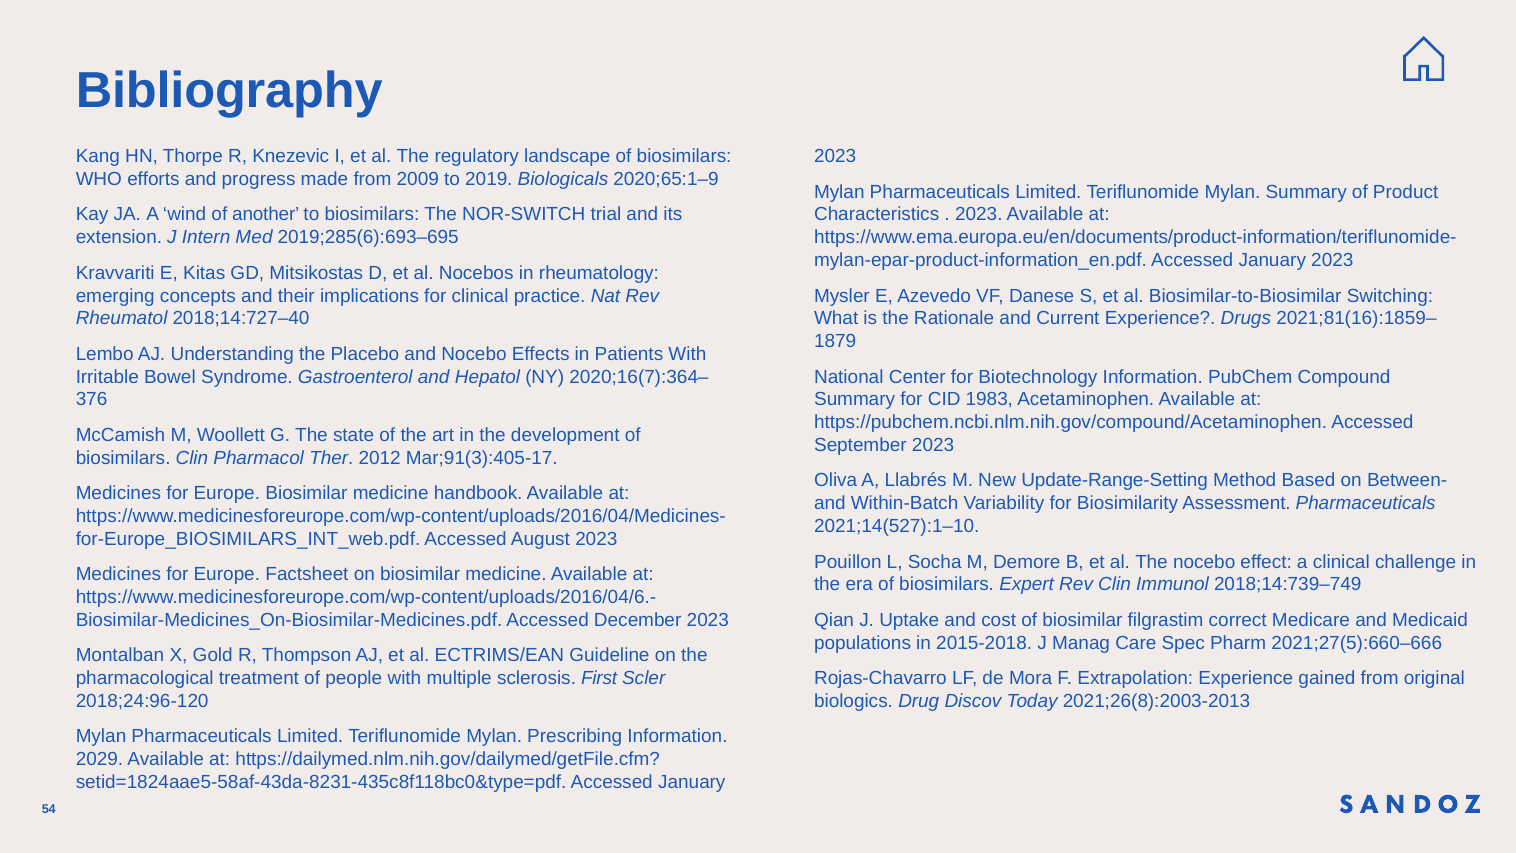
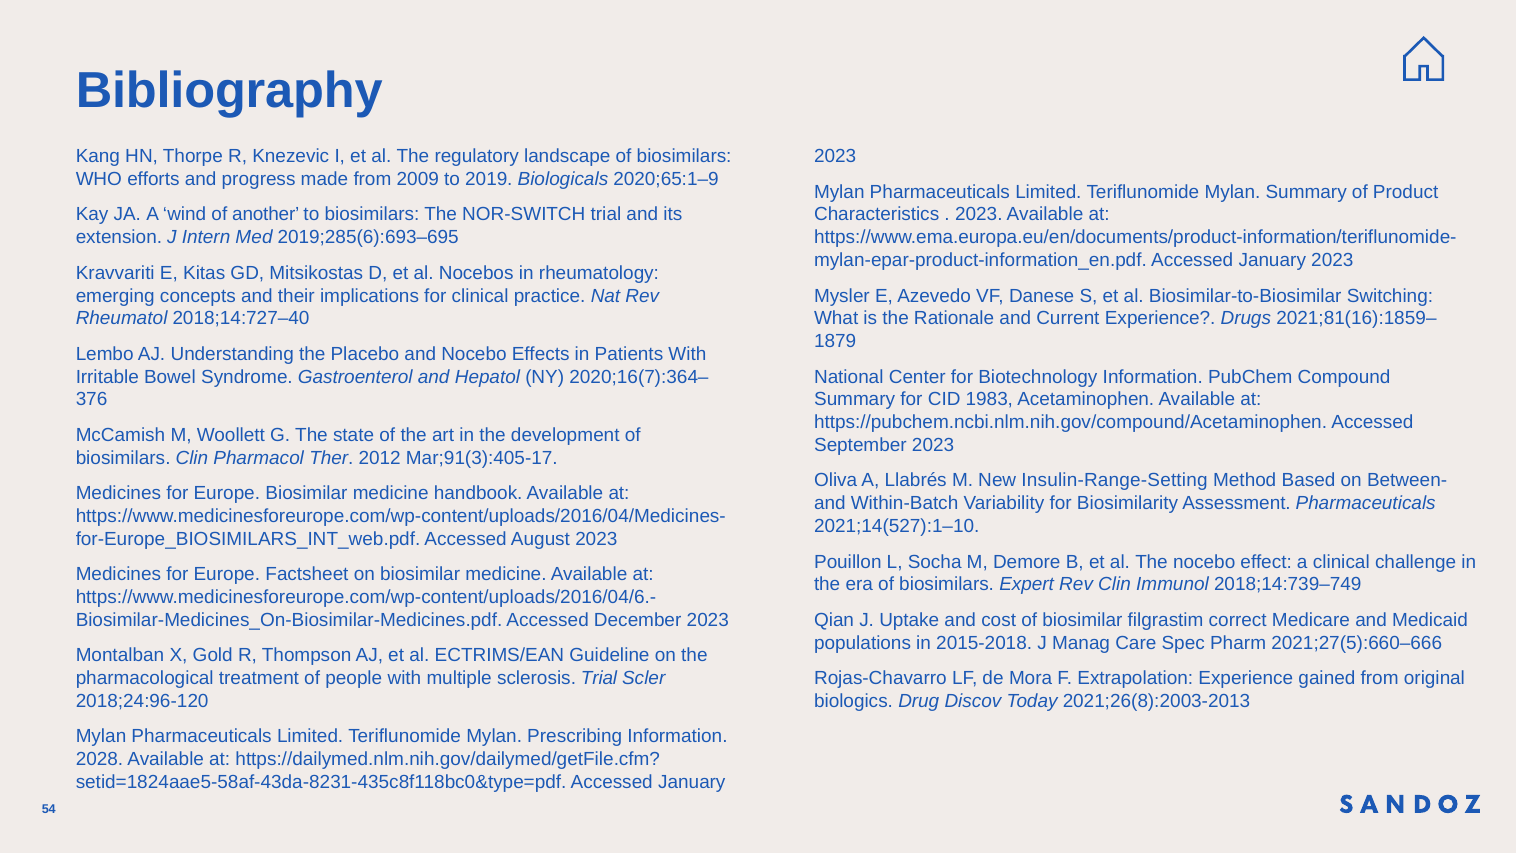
Update-Range-Setting: Update-Range-Setting -> Insulin-Range-Setting
sclerosis First: First -> Trial
2029: 2029 -> 2028
